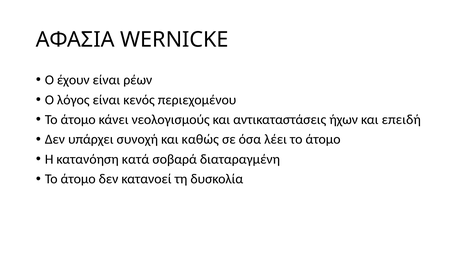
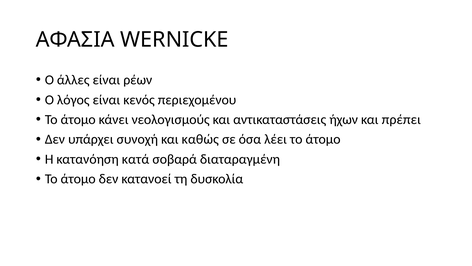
έχουν: έχουν -> άλλες
επειδή: επειδή -> πρέπει
